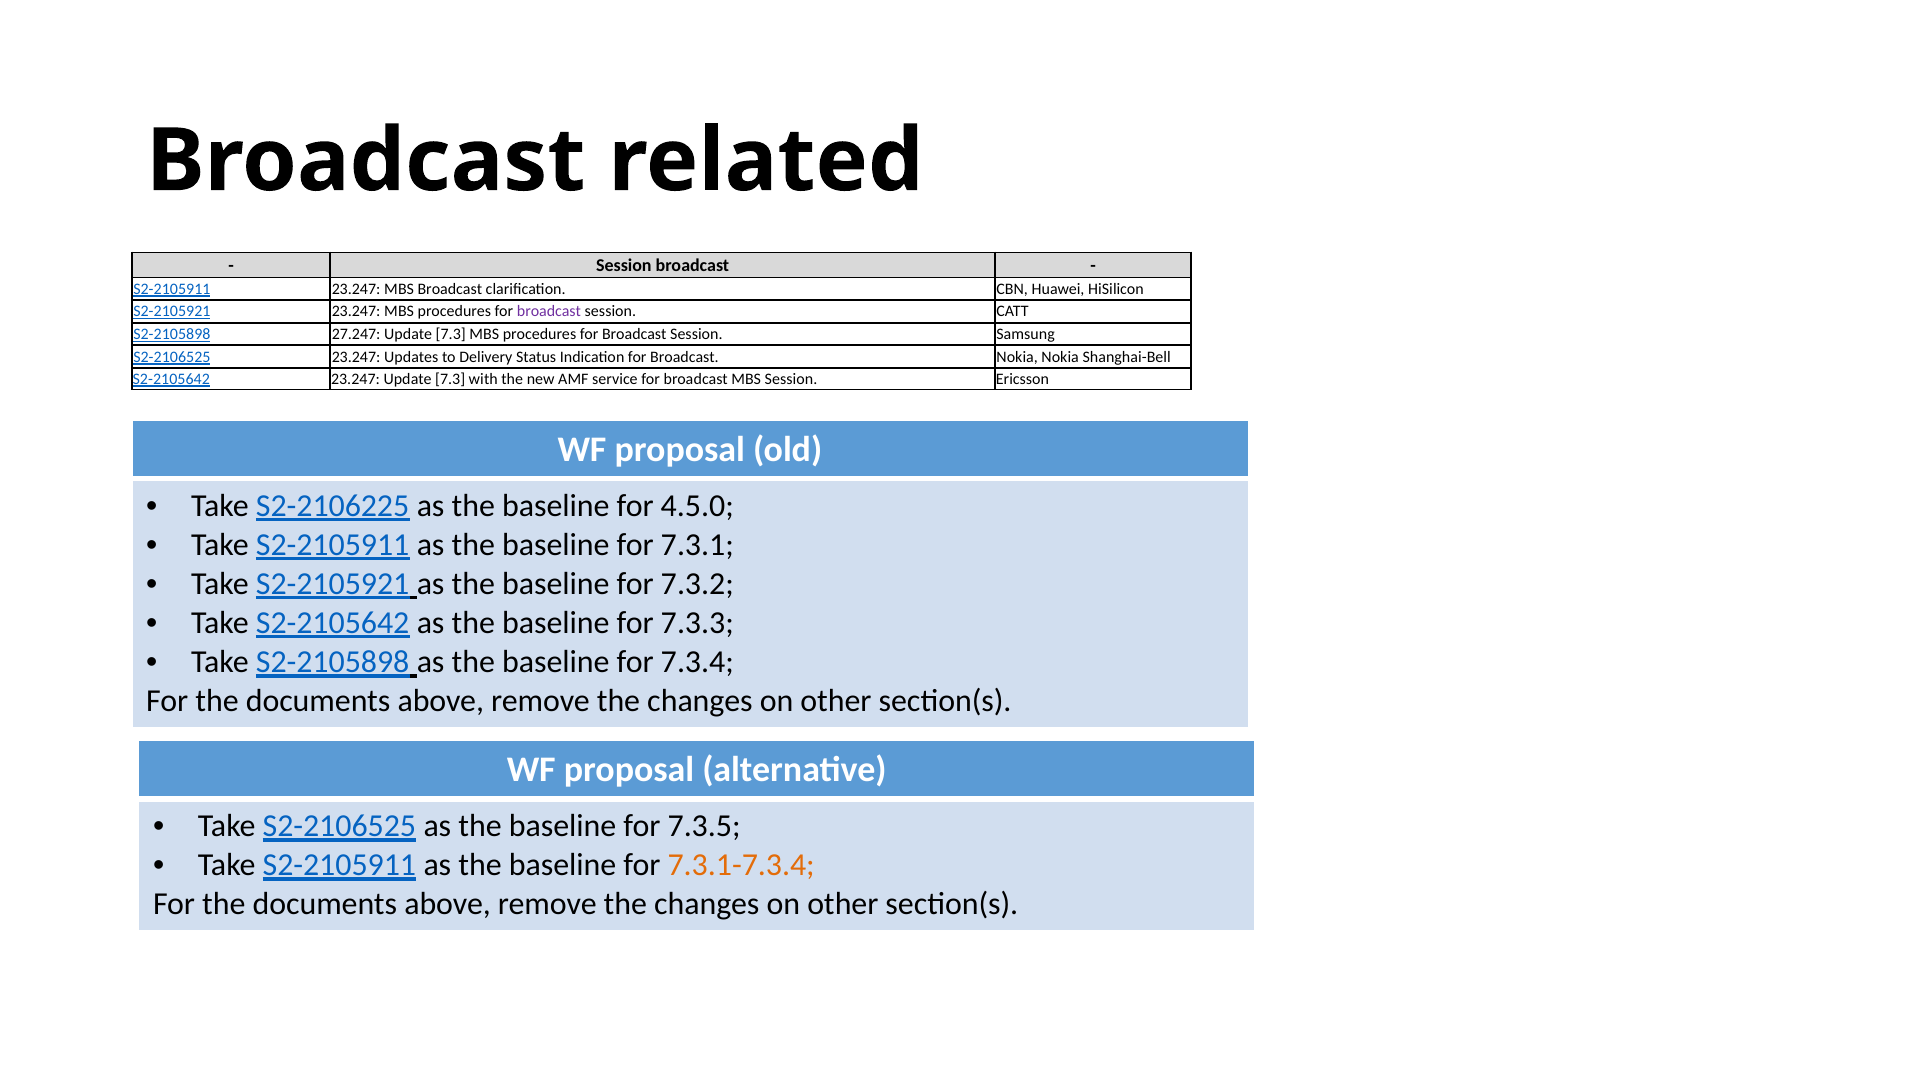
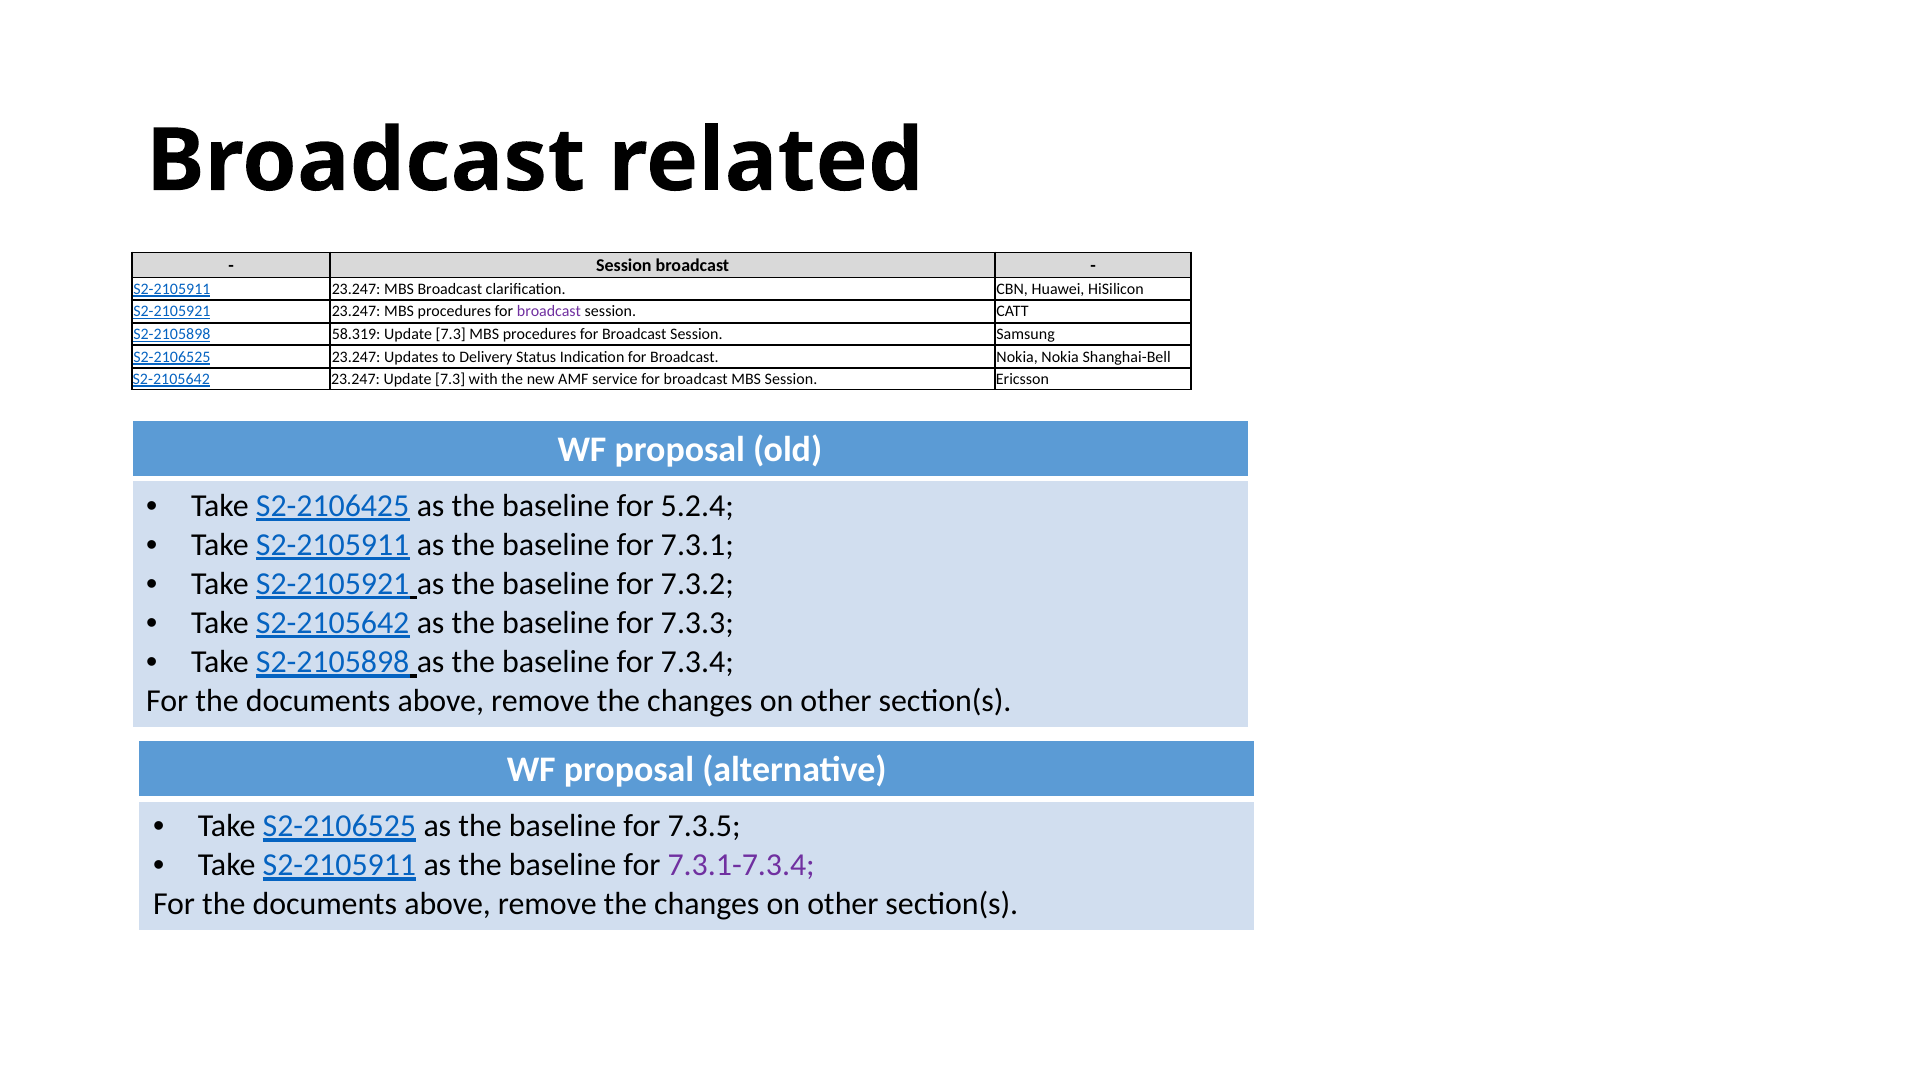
27.247: 27.247 -> 58.319
S2-2106225: S2-2106225 -> S2-2106425
4.5.0: 4.5.0 -> 5.2.4
7.3.1-7.3.4 colour: orange -> purple
